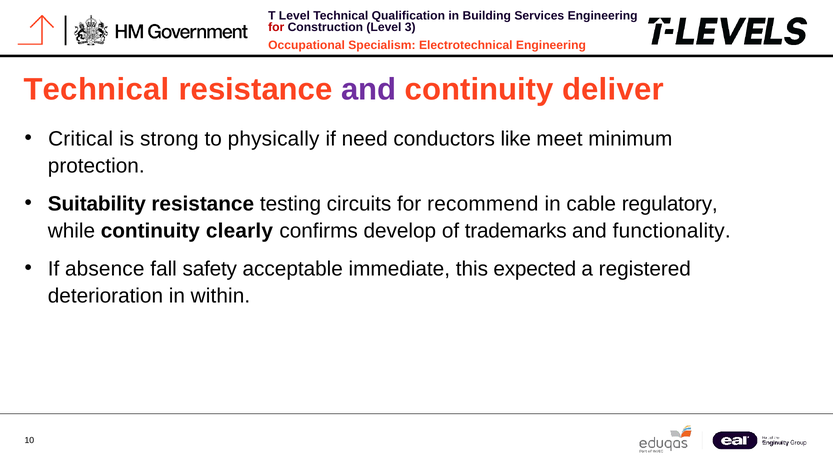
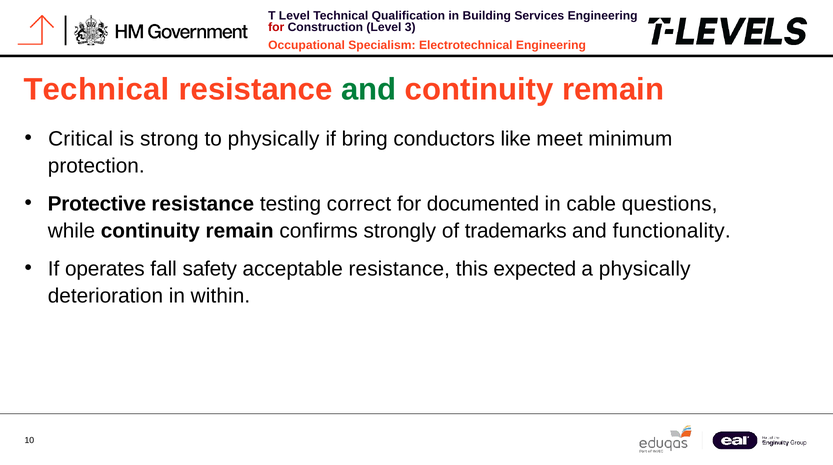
and at (369, 89) colour: purple -> green
deliver at (613, 89): deliver -> remain
need: need -> bring
Suitability: Suitability -> Protective
circuits: circuits -> correct
recommend: recommend -> documented
regulatory: regulatory -> questions
while continuity clearly: clearly -> remain
develop: develop -> strongly
absence: absence -> operates
acceptable immediate: immediate -> resistance
a registered: registered -> physically
